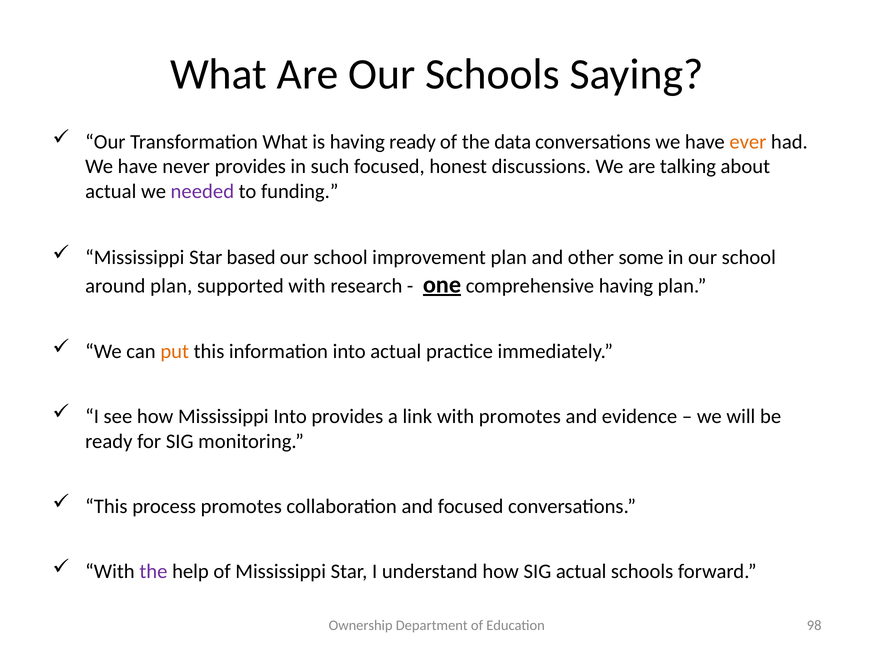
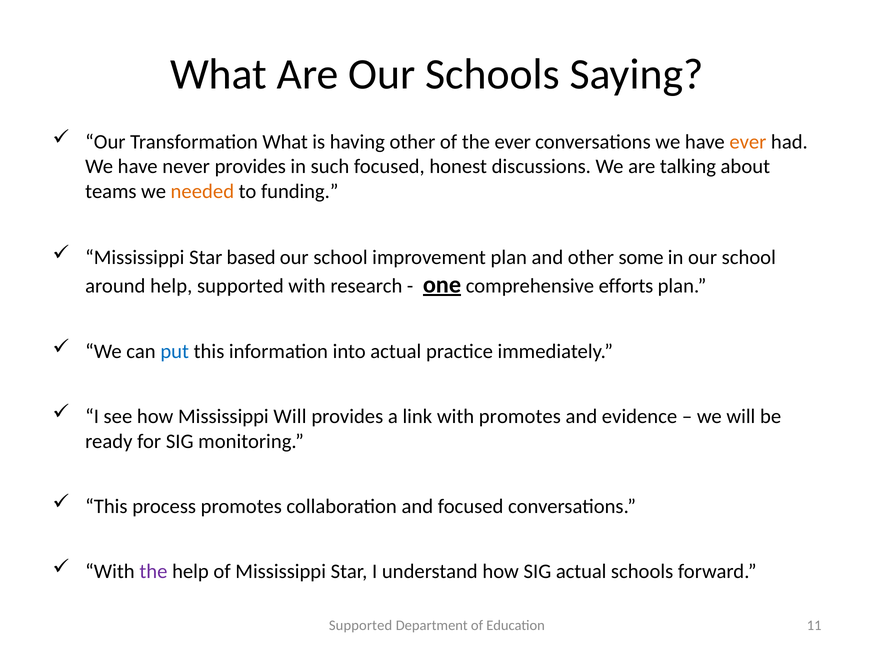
having ready: ready -> other
the data: data -> ever
actual at (111, 192): actual -> teams
needed colour: purple -> orange
around plan: plan -> help
comprehensive having: having -> efforts
put colour: orange -> blue
Mississippi Into: Into -> Will
Ownership at (361, 626): Ownership -> Supported
98: 98 -> 11
